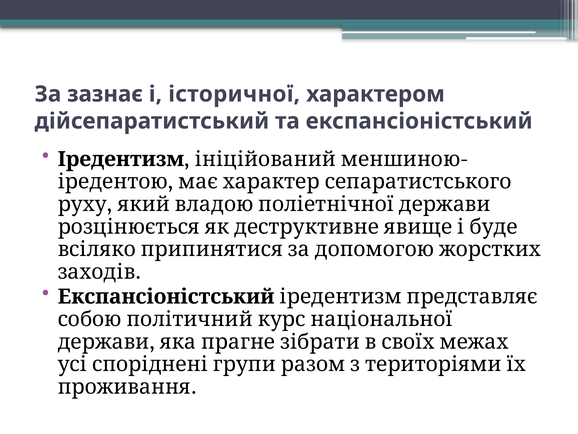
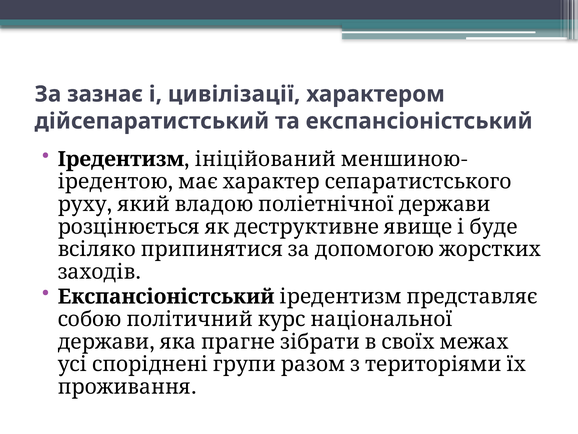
історичної: історичної -> цивілізації
